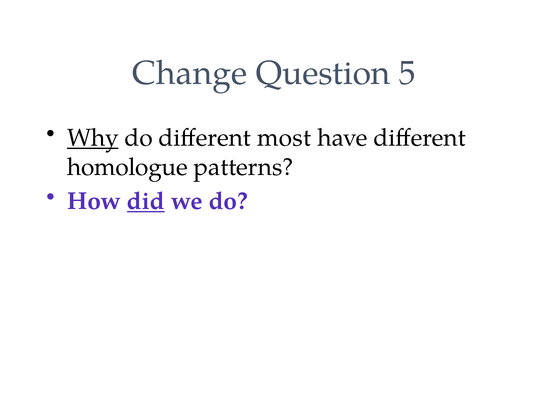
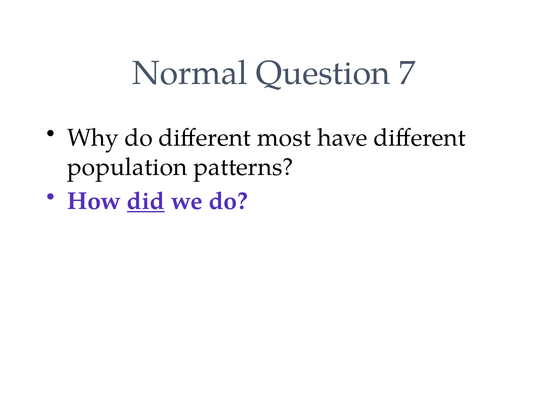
Change: Change -> Normal
5: 5 -> 7
Why underline: present -> none
homologue: homologue -> population
